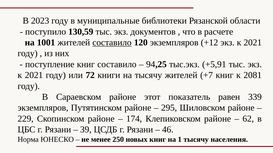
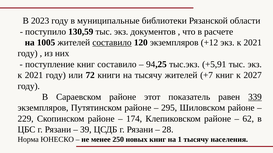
1001: 1001 -> 1005
2081: 2081 -> 2027
339 underline: none -> present
46: 46 -> 28
